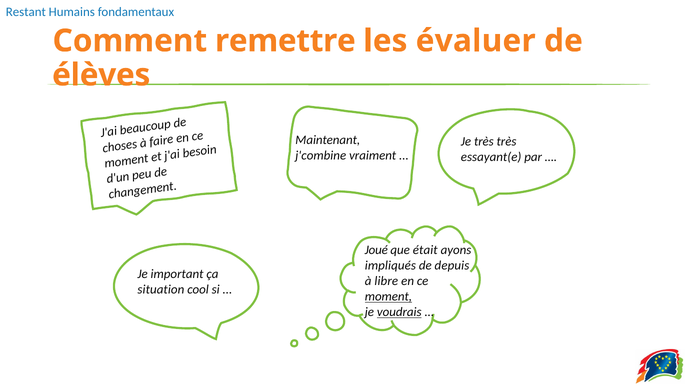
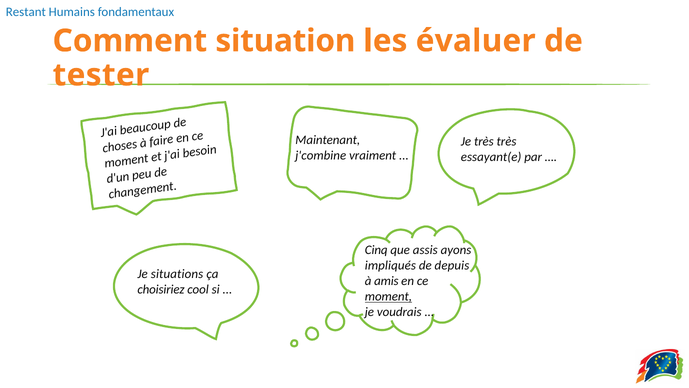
remettre: remettre -> situation
élèves: élèves -> tester
Joué: Joué -> Cinq
était: était -> assis
important: important -> situations
libre: libre -> amis
situation: situation -> choisiriez
voudrais underline: present -> none
